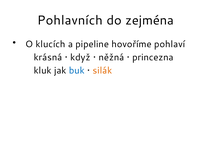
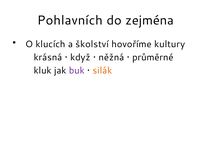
pipeline: pipeline -> školství
pohlaví: pohlaví -> kultury
princezna: princezna -> průměrné
buk colour: blue -> purple
